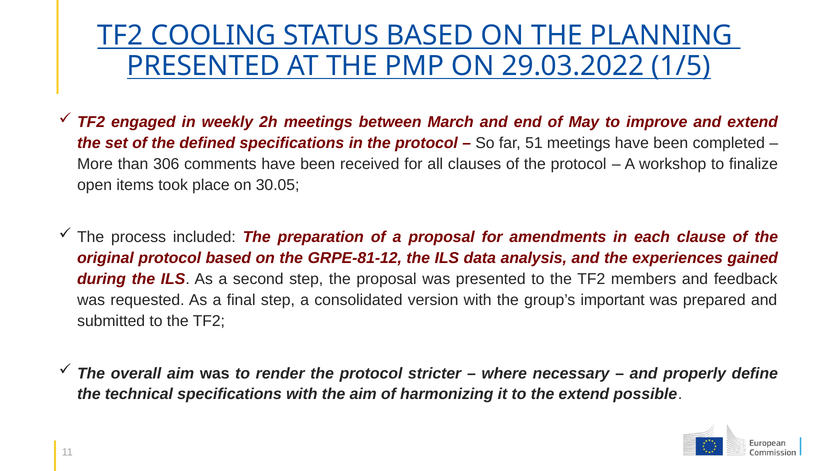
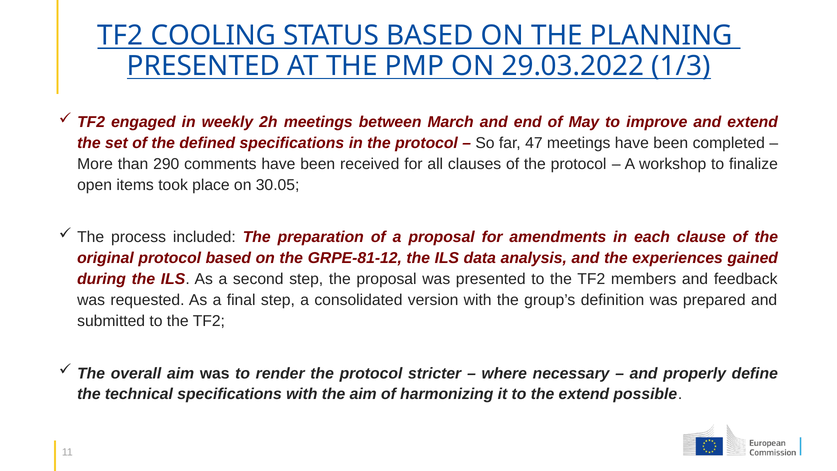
1/5: 1/5 -> 1/3
51: 51 -> 47
306: 306 -> 290
important: important -> definition
